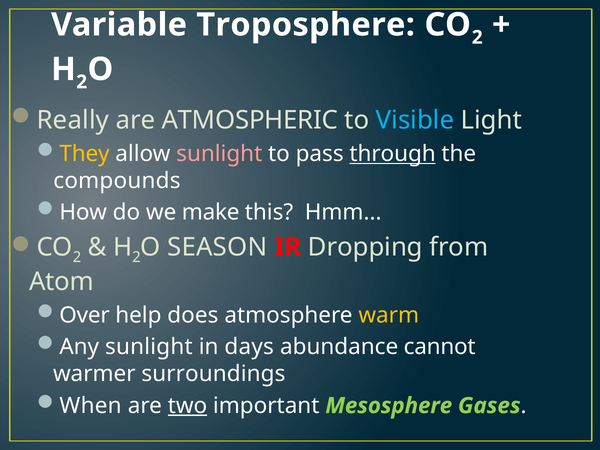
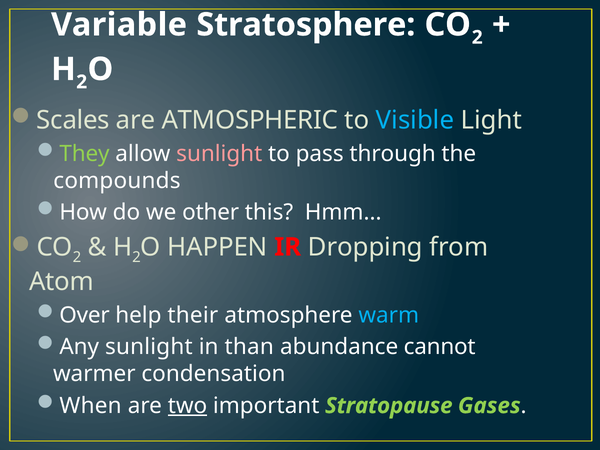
Troposphere: Troposphere -> Stratosphere
Really: Really -> Scales
They colour: yellow -> light green
through underline: present -> none
make: make -> other
SEASON: SEASON -> HAPPEN
does: does -> their
warm colour: yellow -> light blue
days: days -> than
surroundings: surroundings -> condensation
Mesosphere: Mesosphere -> Stratopause
